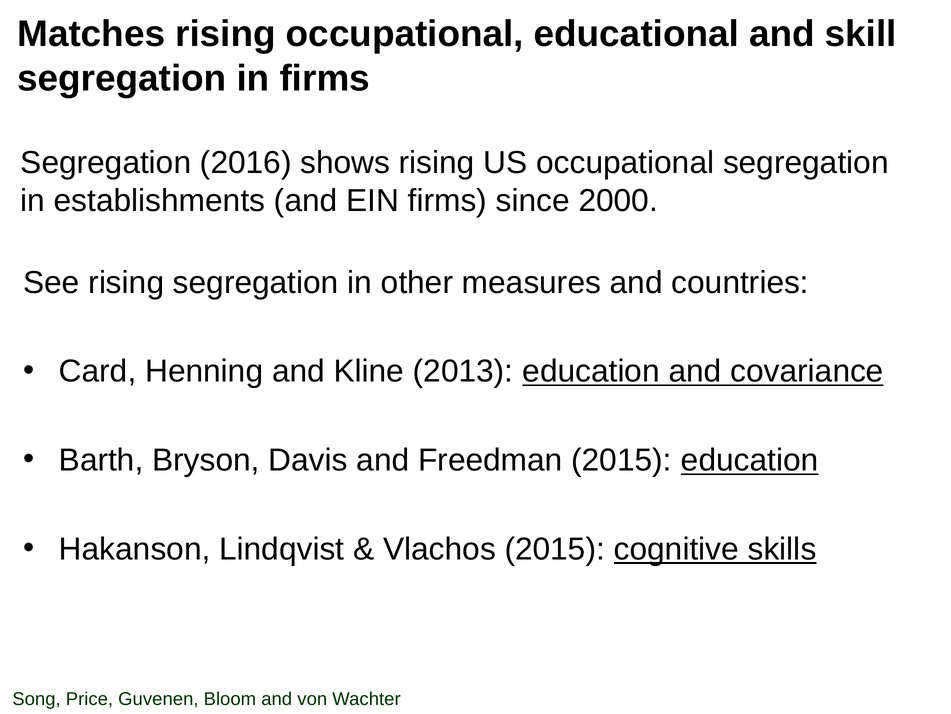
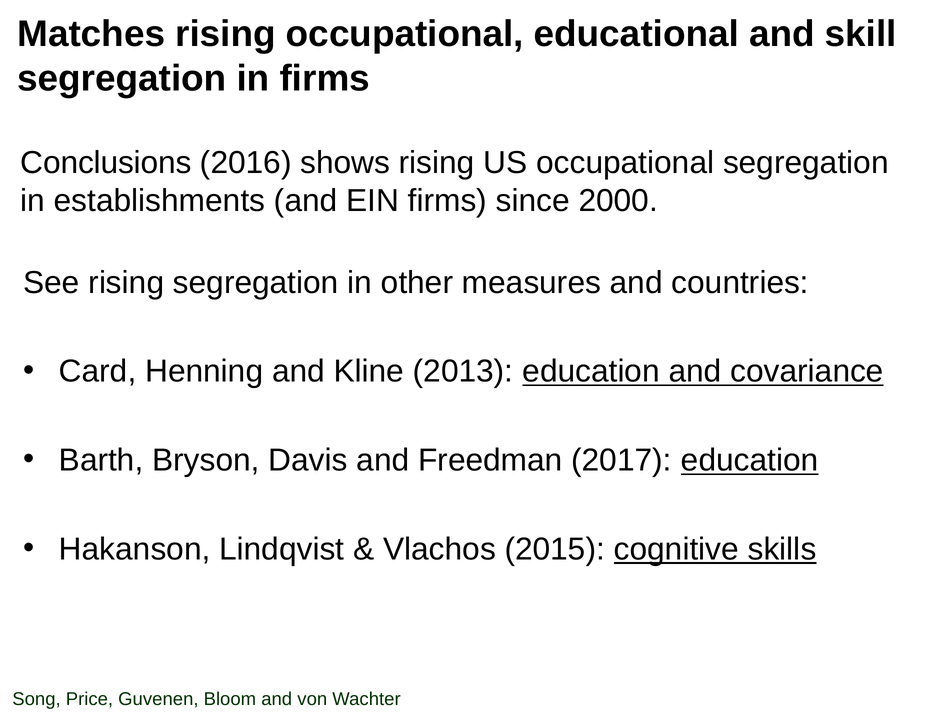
Segregation at (106, 162): Segregation -> Conclusions
Freedman 2015: 2015 -> 2017
